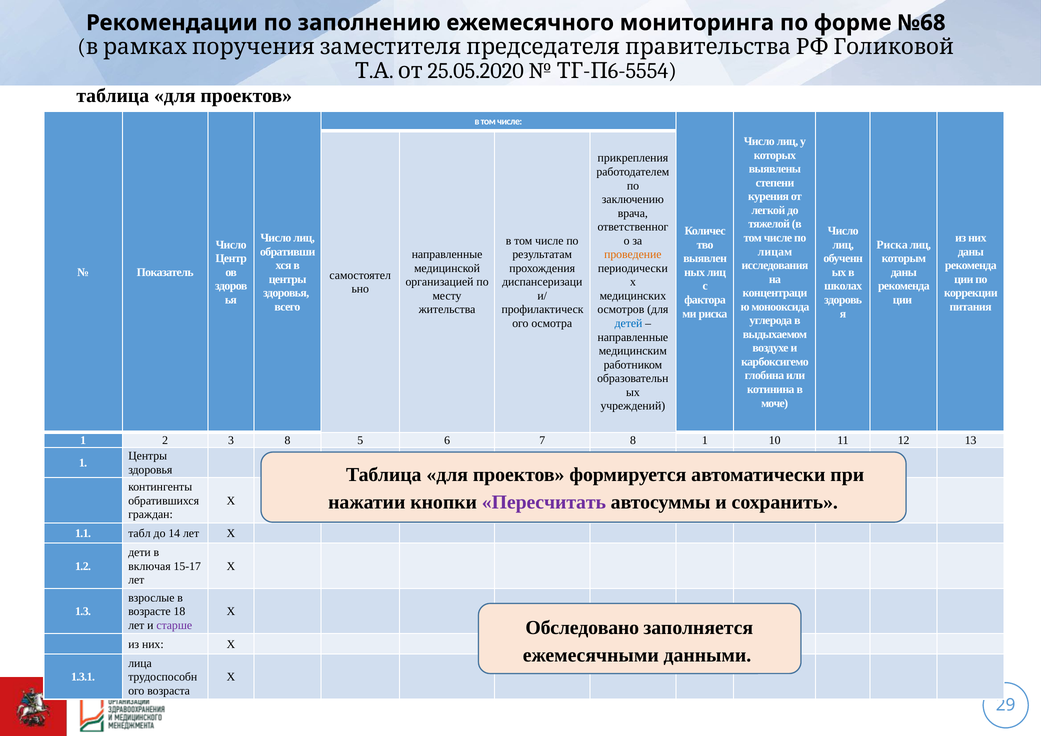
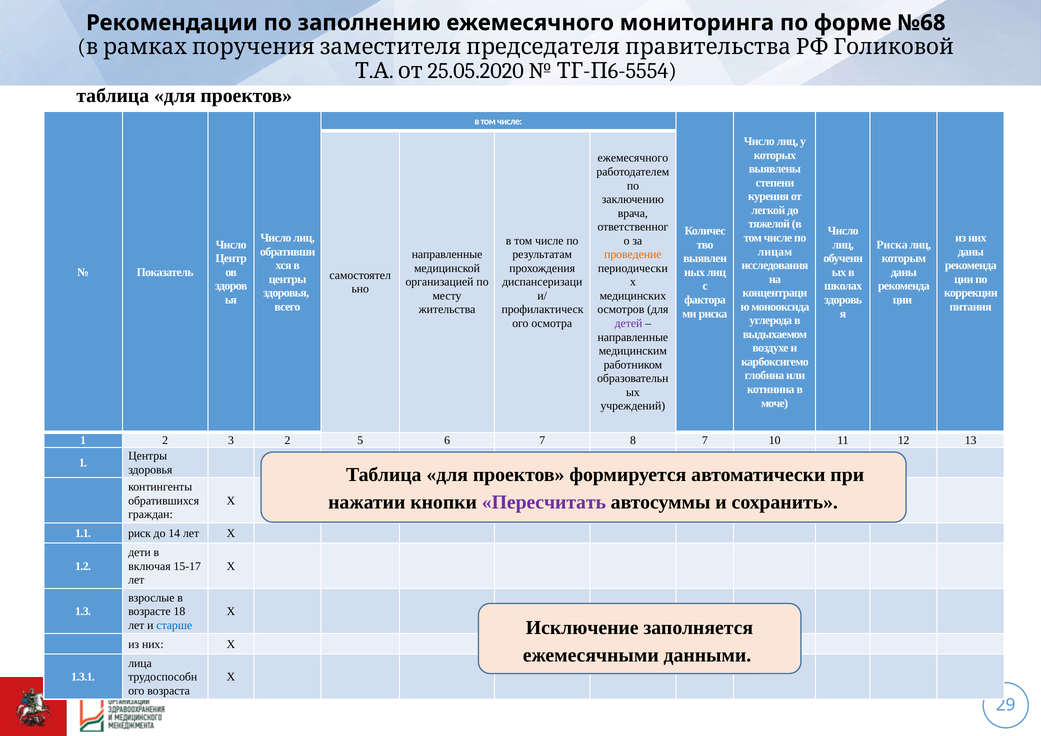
прикрепления at (633, 158): прикрепления -> ежемесячного
детей colour: blue -> purple
3 8: 8 -> 2
8 1: 1 -> 7
табл: табл -> риск
Обследовано: Обследовано -> Исключение
старше colour: purple -> blue
